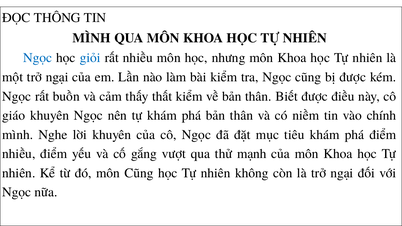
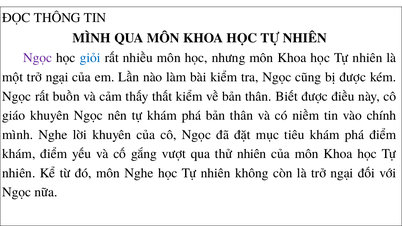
Ngọc at (38, 58) colour: blue -> purple
nhiều at (19, 154): nhiều -> khám
thử mạnh: mạnh -> nhiên
môn Cũng: Cũng -> Nghe
